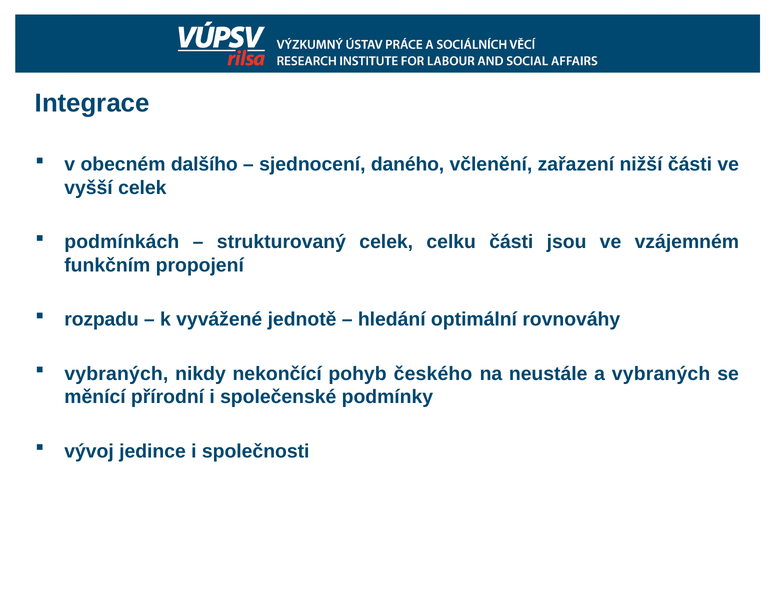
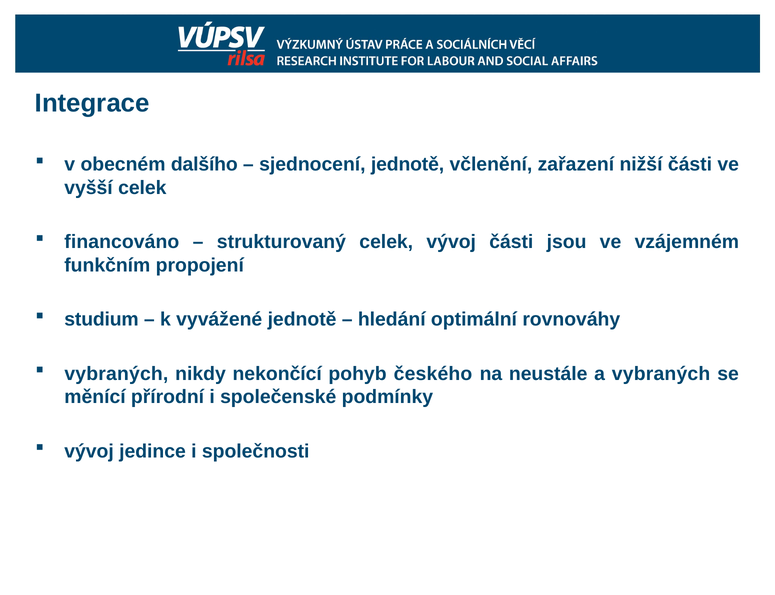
sjednocení daného: daného -> jednotě
podmínkách: podmínkách -> financováno
celek celku: celku -> vývoj
rozpadu: rozpadu -> studium
